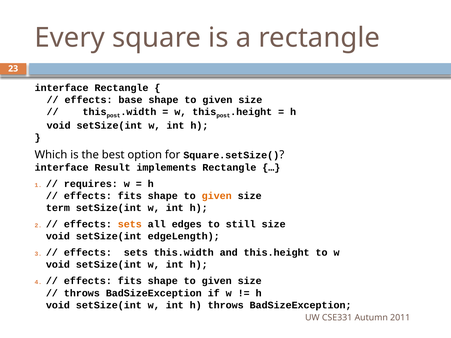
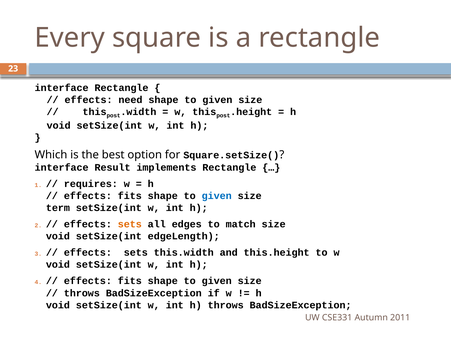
base: base -> need
given at (217, 196) colour: orange -> blue
still: still -> match
